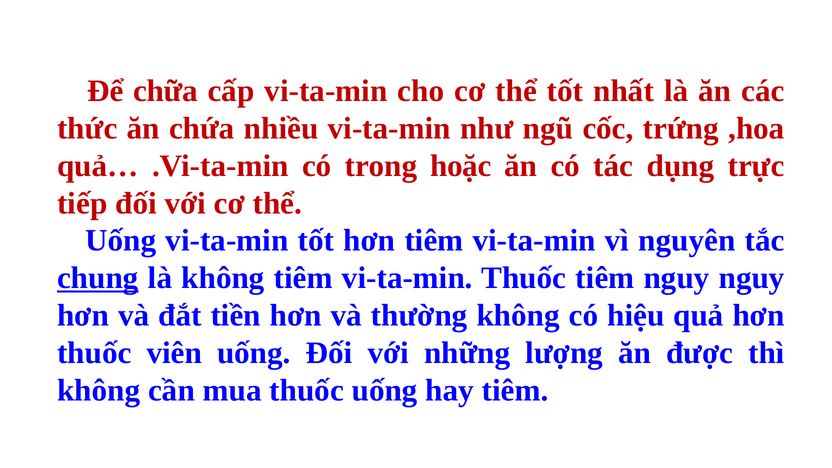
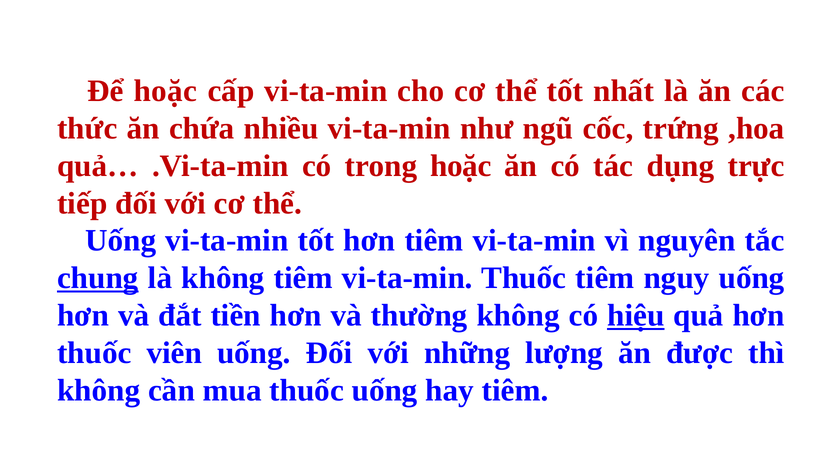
Để chữa: chữa -> hoặc
nguy nguy: nguy -> uống
hiệu underline: none -> present
